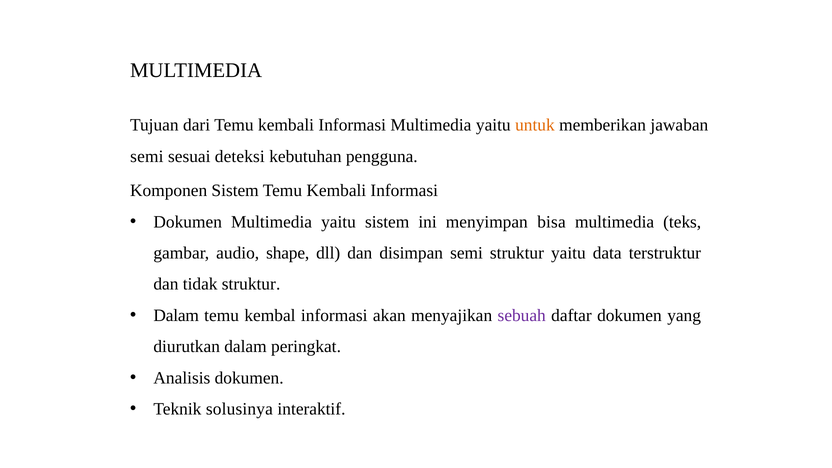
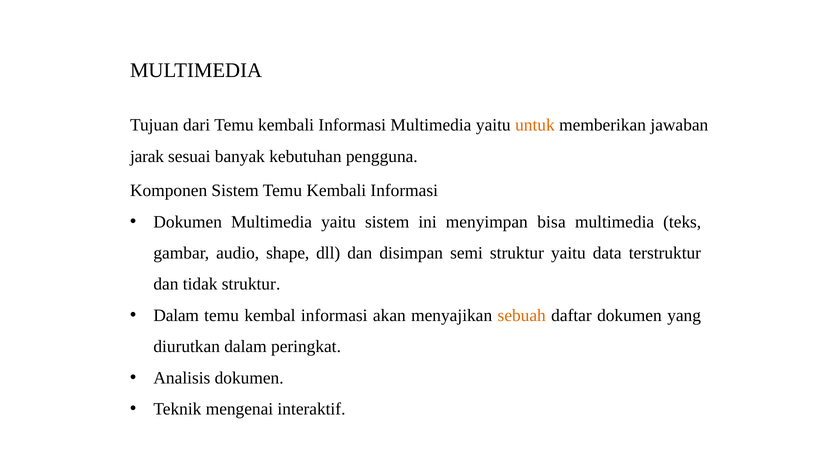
semi at (147, 156): semi -> jarak
deteksi: deteksi -> banyak
sebuah colour: purple -> orange
solusinya: solusinya -> mengenai
